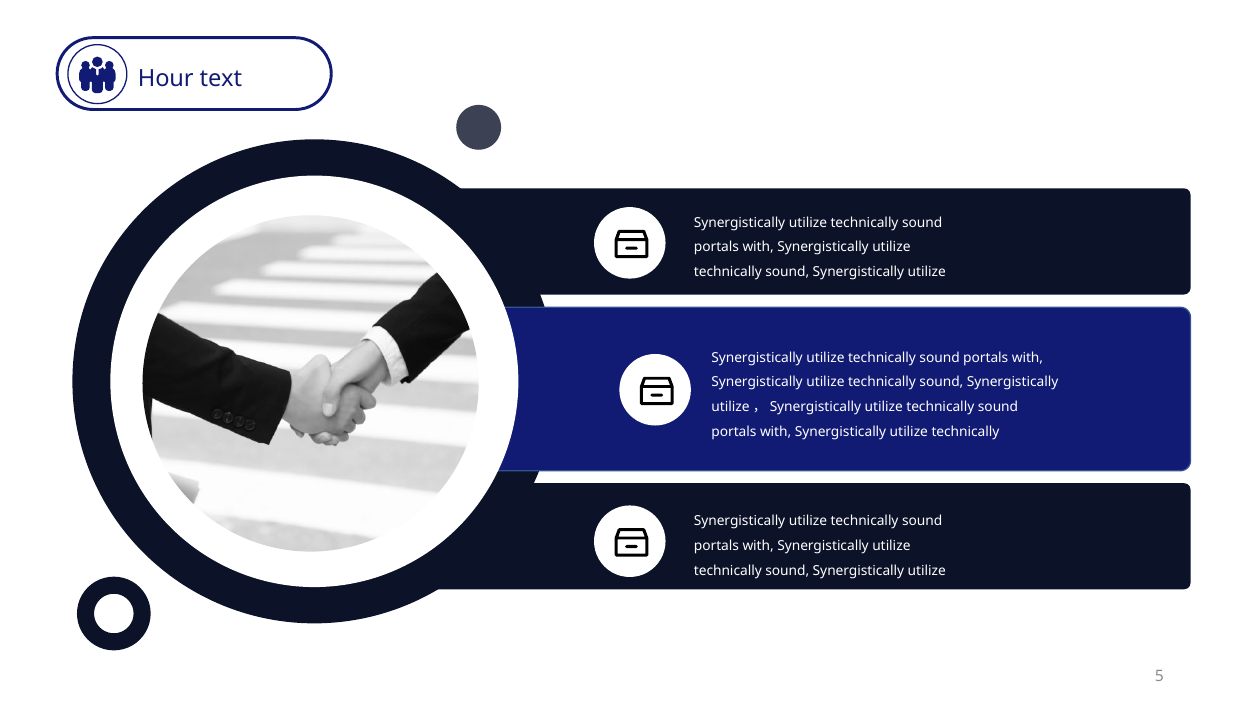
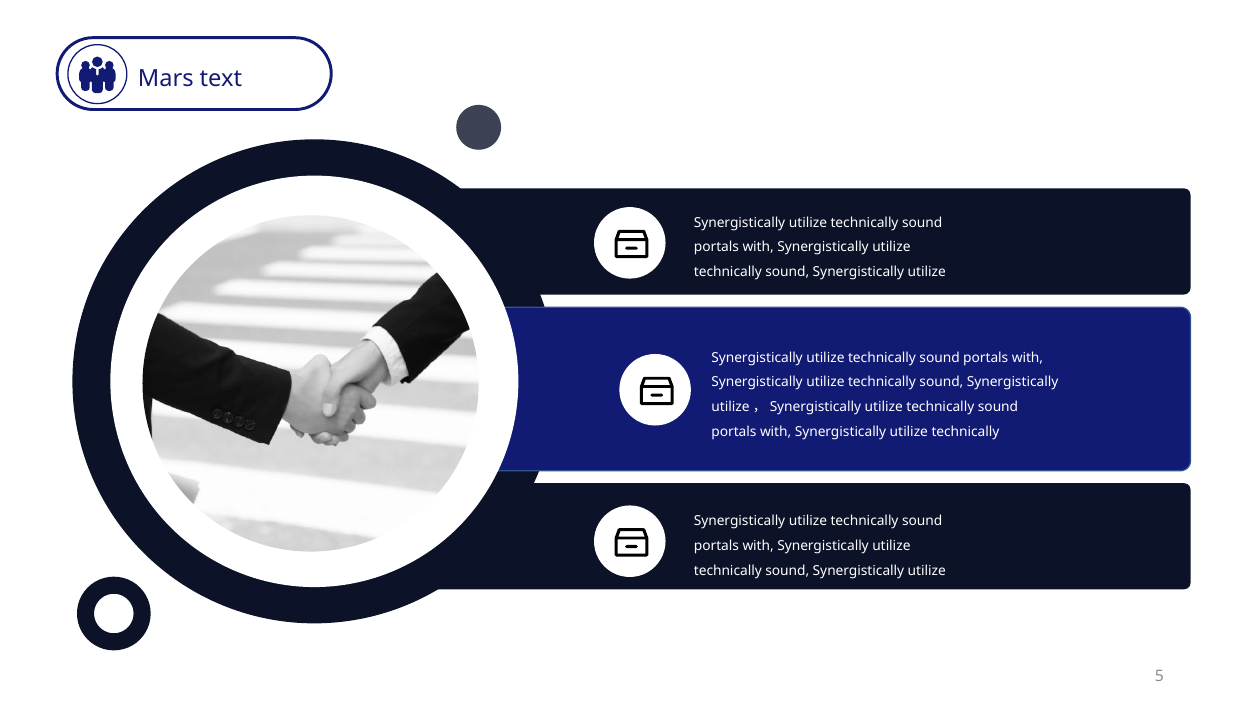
Hour: Hour -> Mars
